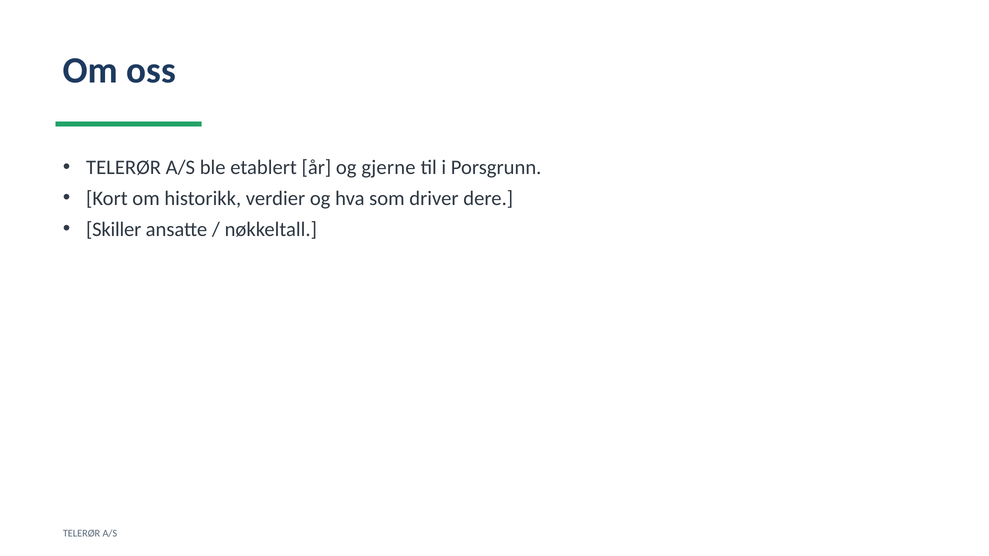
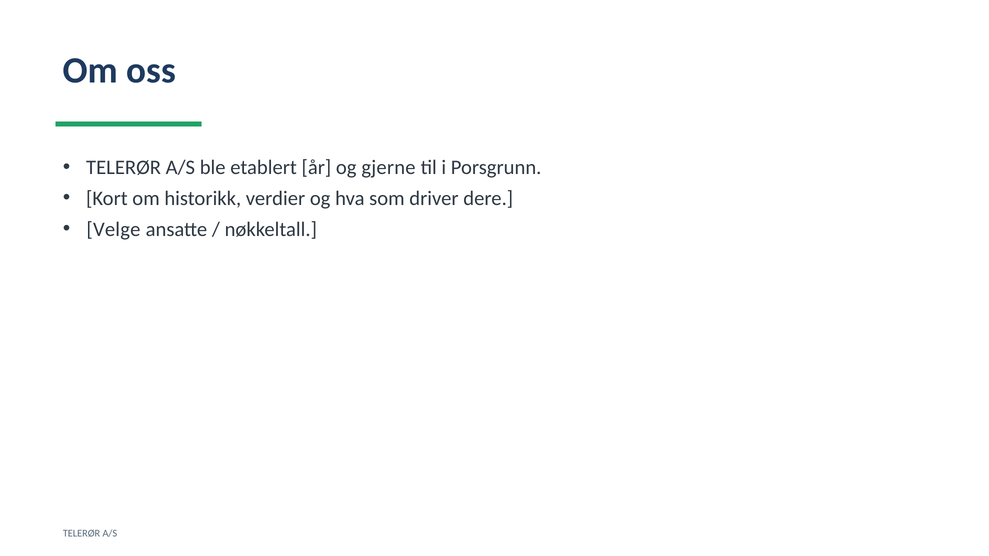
Skiller: Skiller -> Velge
